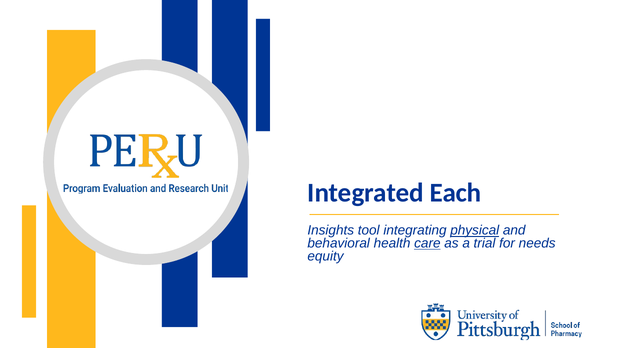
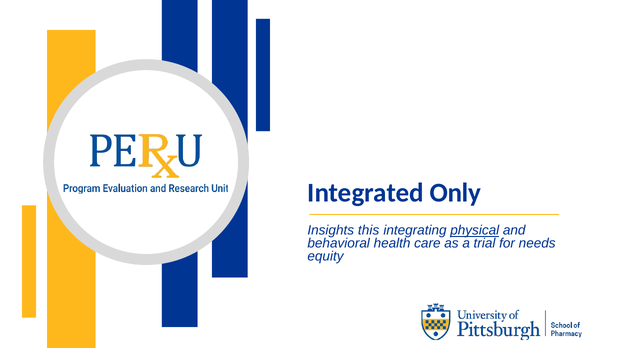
Each: Each -> Only
tool: tool -> this
care underline: present -> none
